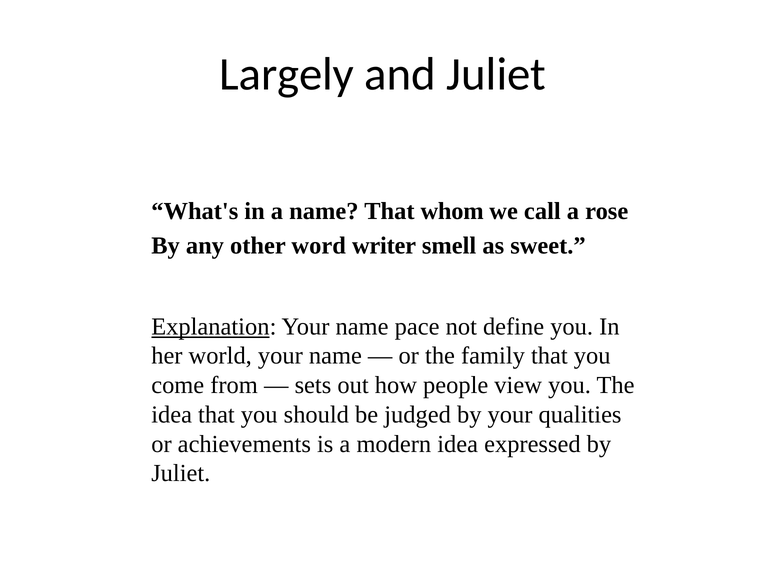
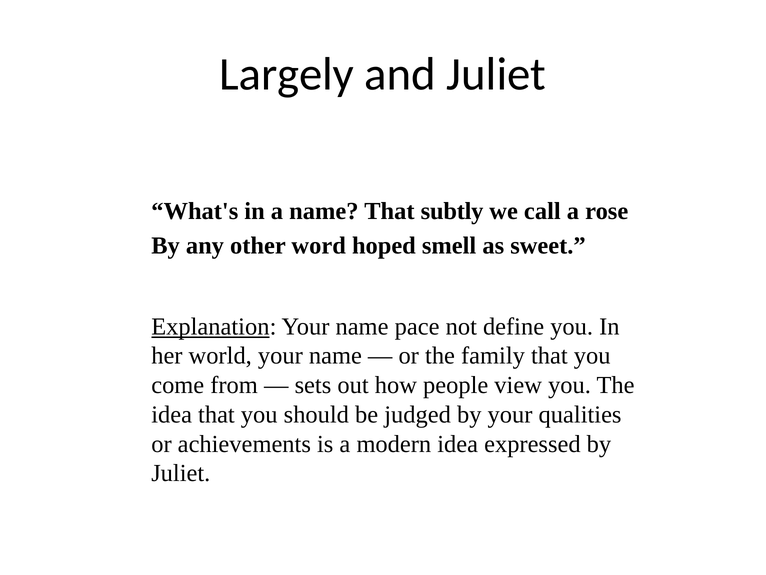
whom: whom -> subtly
writer: writer -> hoped
